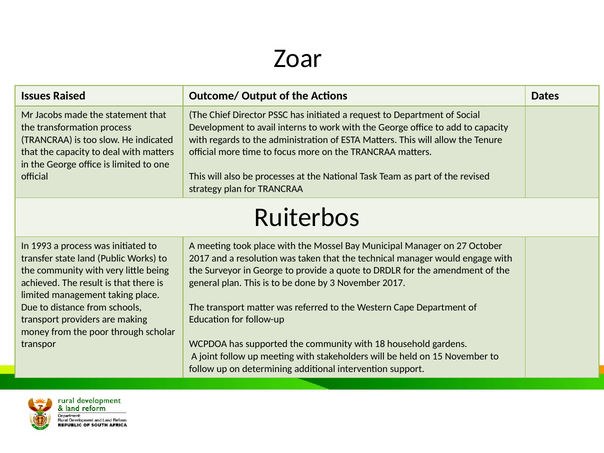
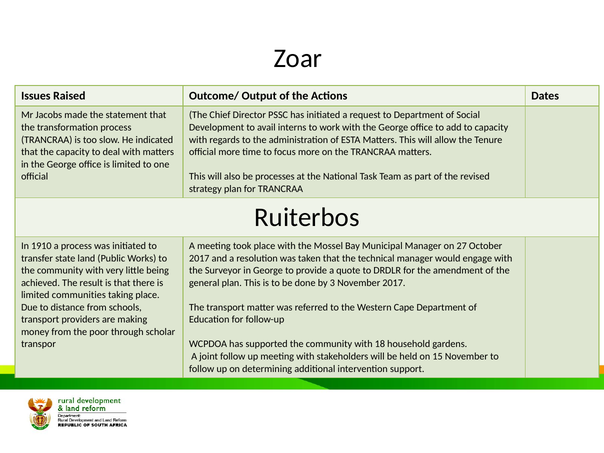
1993: 1993 -> 1910
management: management -> communities
